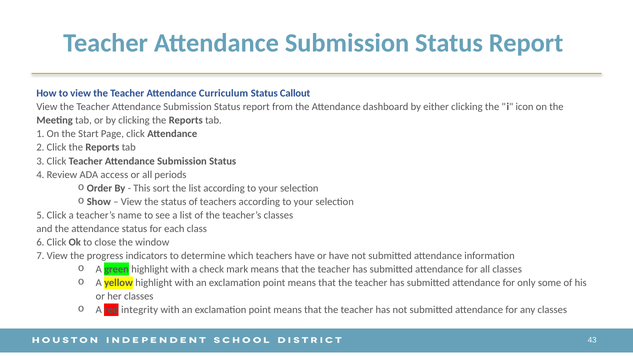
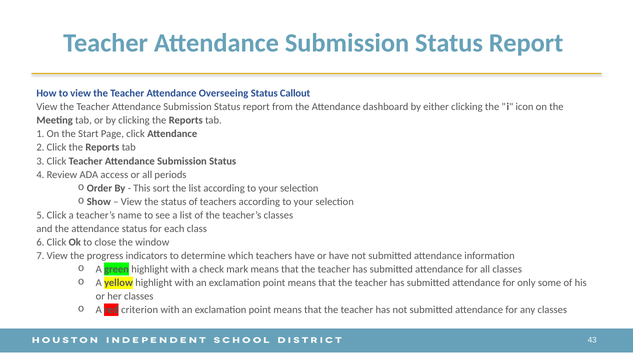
Curriculum: Curriculum -> Overseeing
integrity: integrity -> criterion
